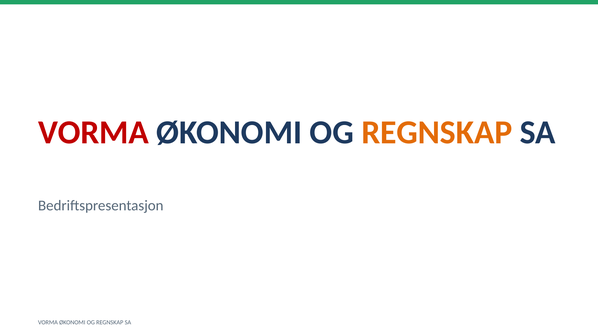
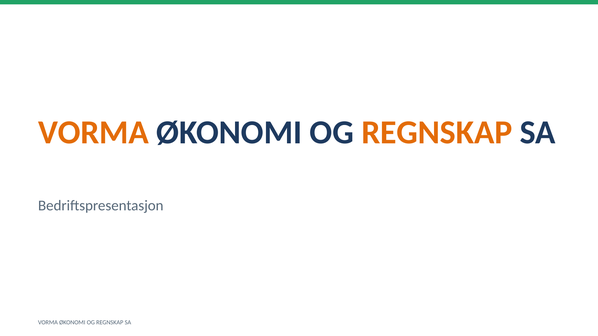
VORMA at (93, 133) colour: red -> orange
